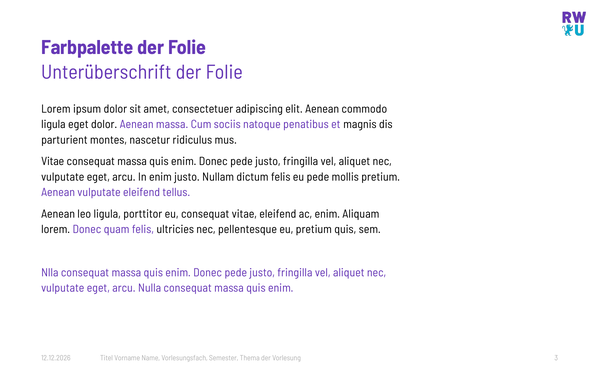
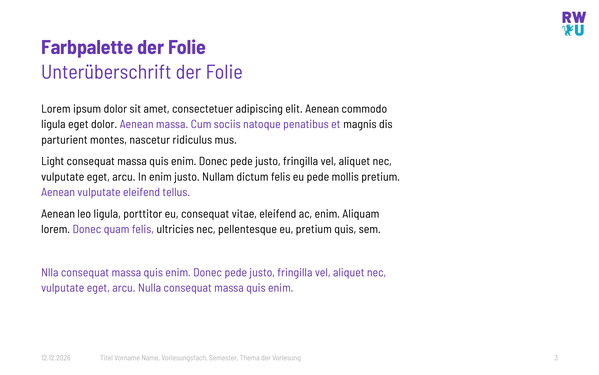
Vitae at (53, 161): Vitae -> Light
